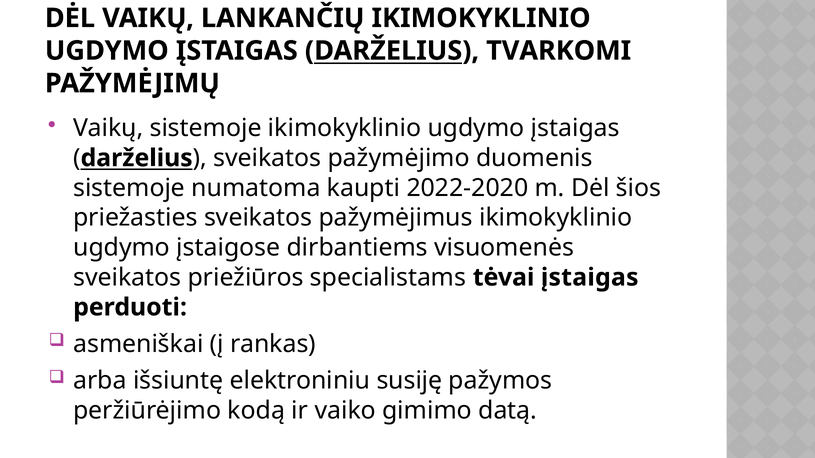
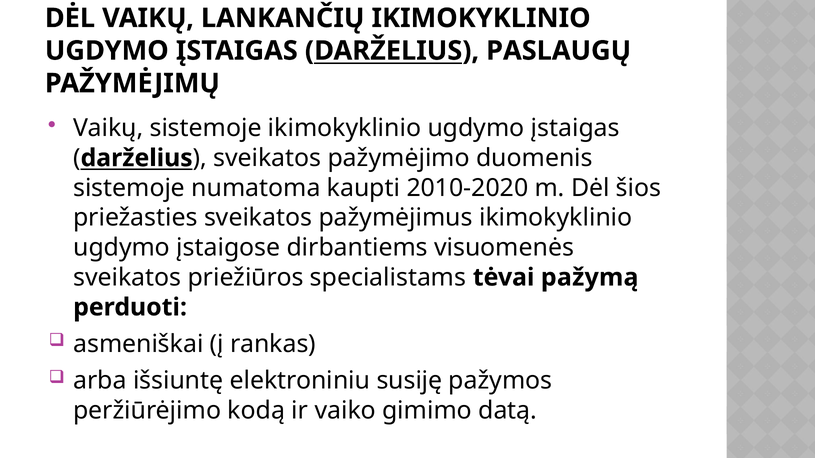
TVARKOMI: TVARKOMI -> PASLAUGŲ
2022-2020: 2022-2020 -> 2010-2020
tėvai įstaigas: įstaigas -> pažymą
